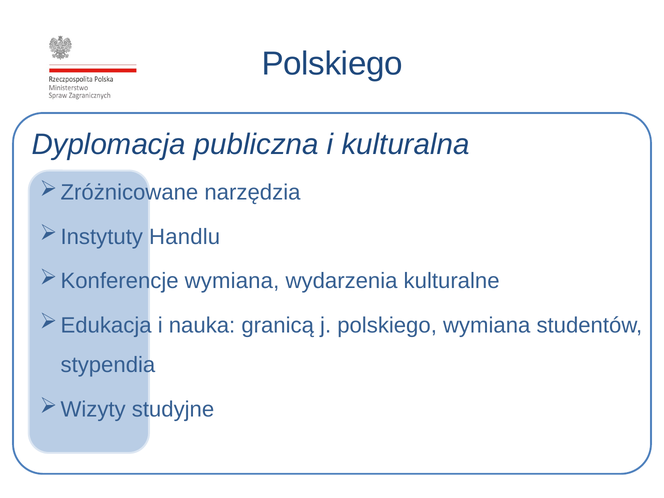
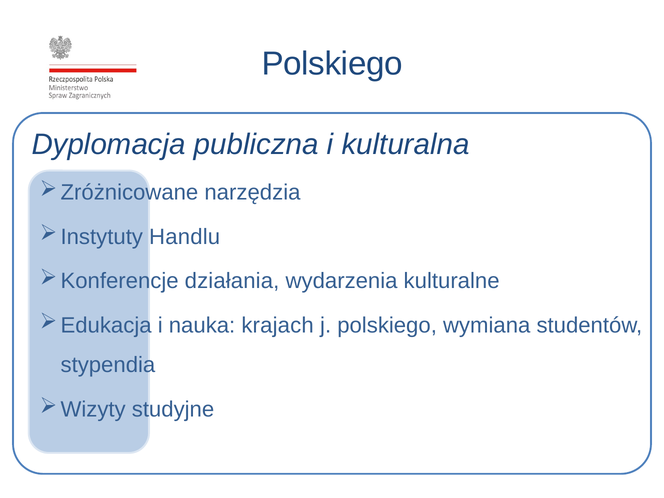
wymiana at (232, 281): wymiana -> działania
granicą: granicą -> krajach
